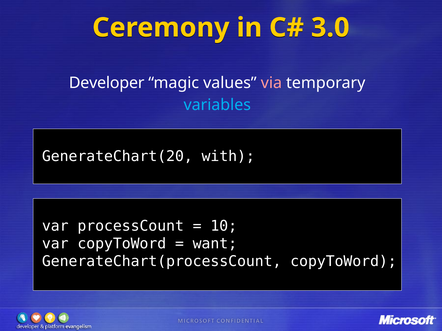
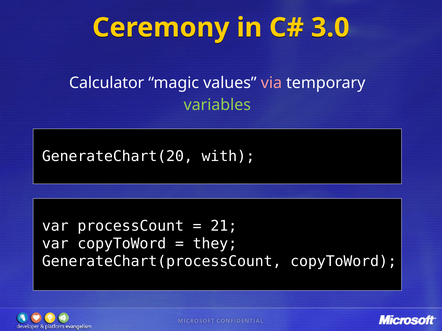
Developer: Developer -> Calculator
variables colour: light blue -> light green
10: 10 -> 21
want: want -> they
